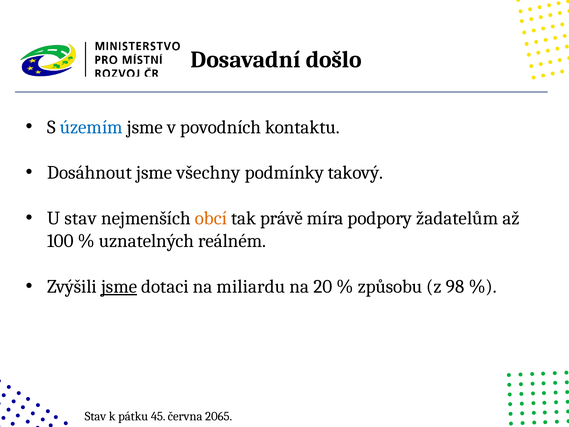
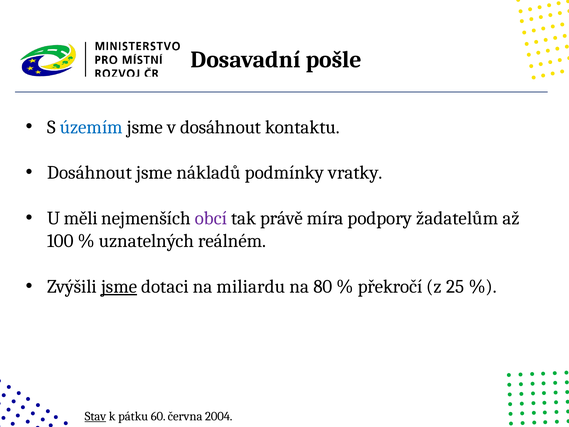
došlo: došlo -> pošle
v povodních: povodních -> dosáhnout
všechny: všechny -> nákladů
takový: takový -> vratky
U stav: stav -> měli
obcí colour: orange -> purple
20: 20 -> 80
způsobu: způsobu -> překročí
98: 98 -> 25
Stav at (95, 416) underline: none -> present
45: 45 -> 60
2065: 2065 -> 2004
